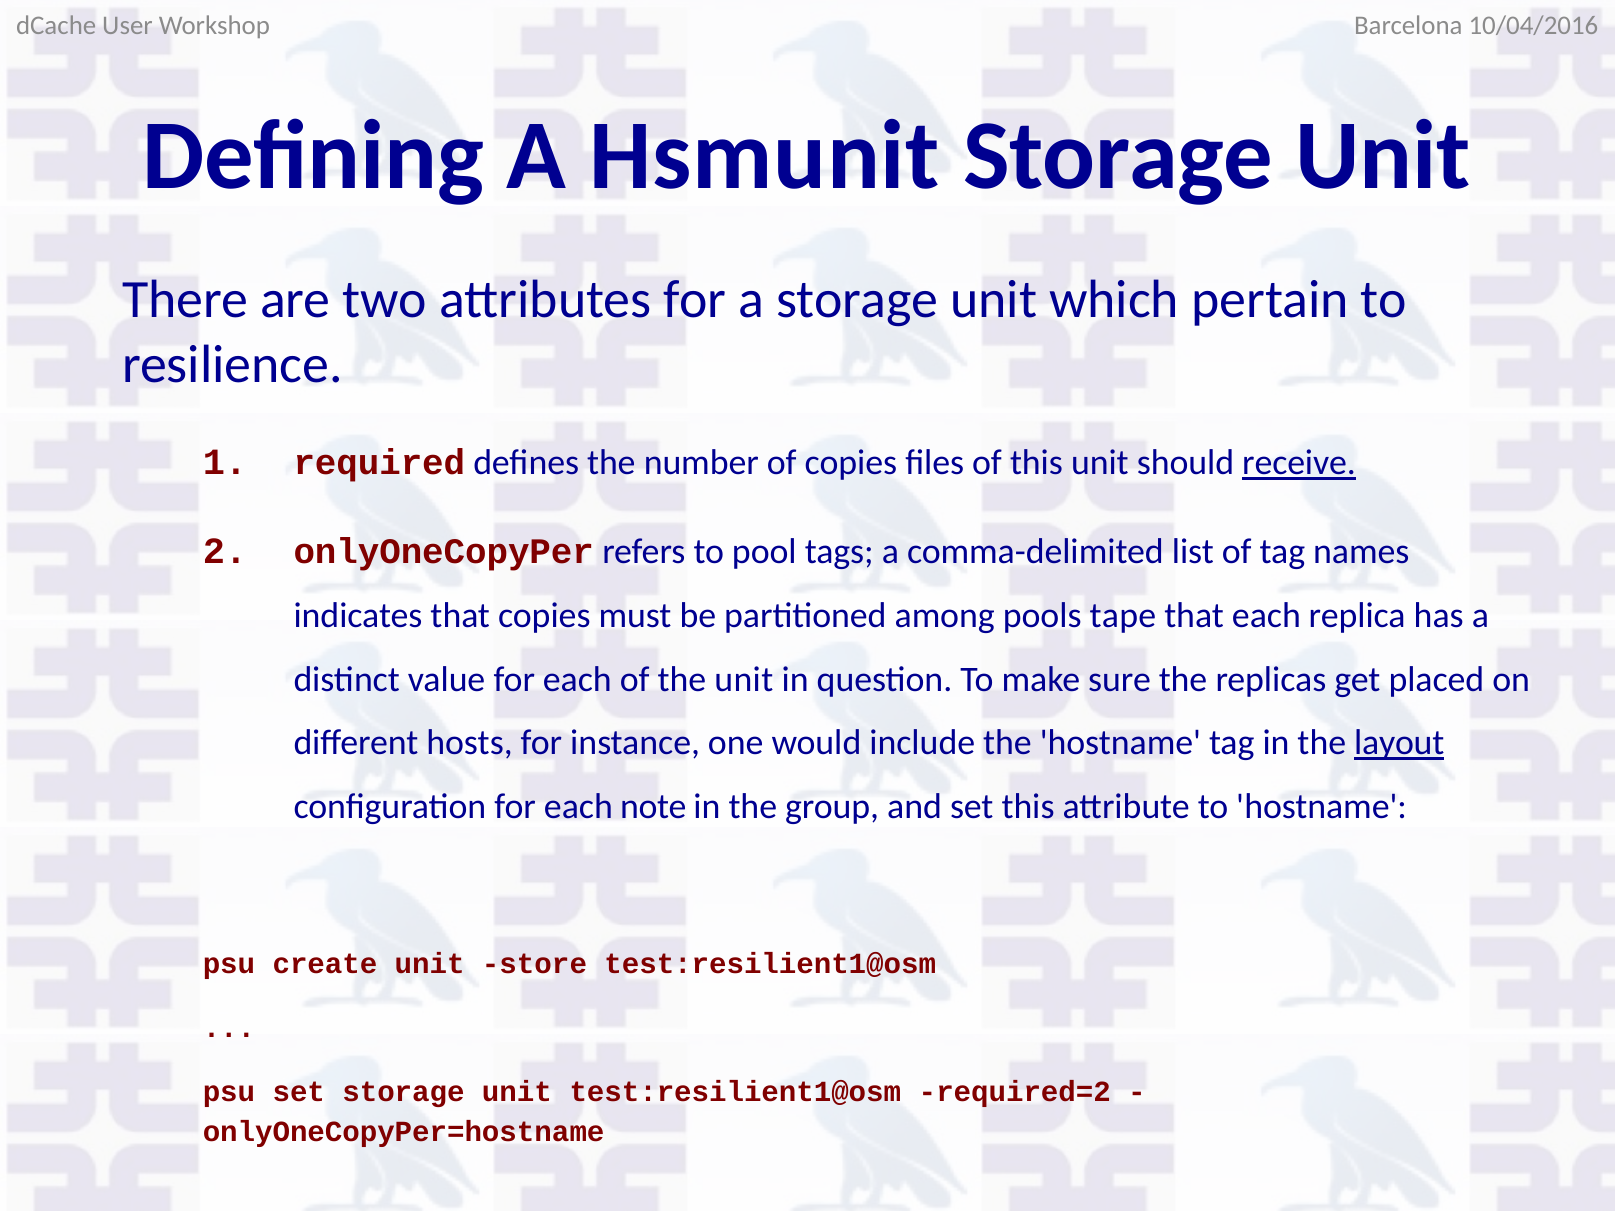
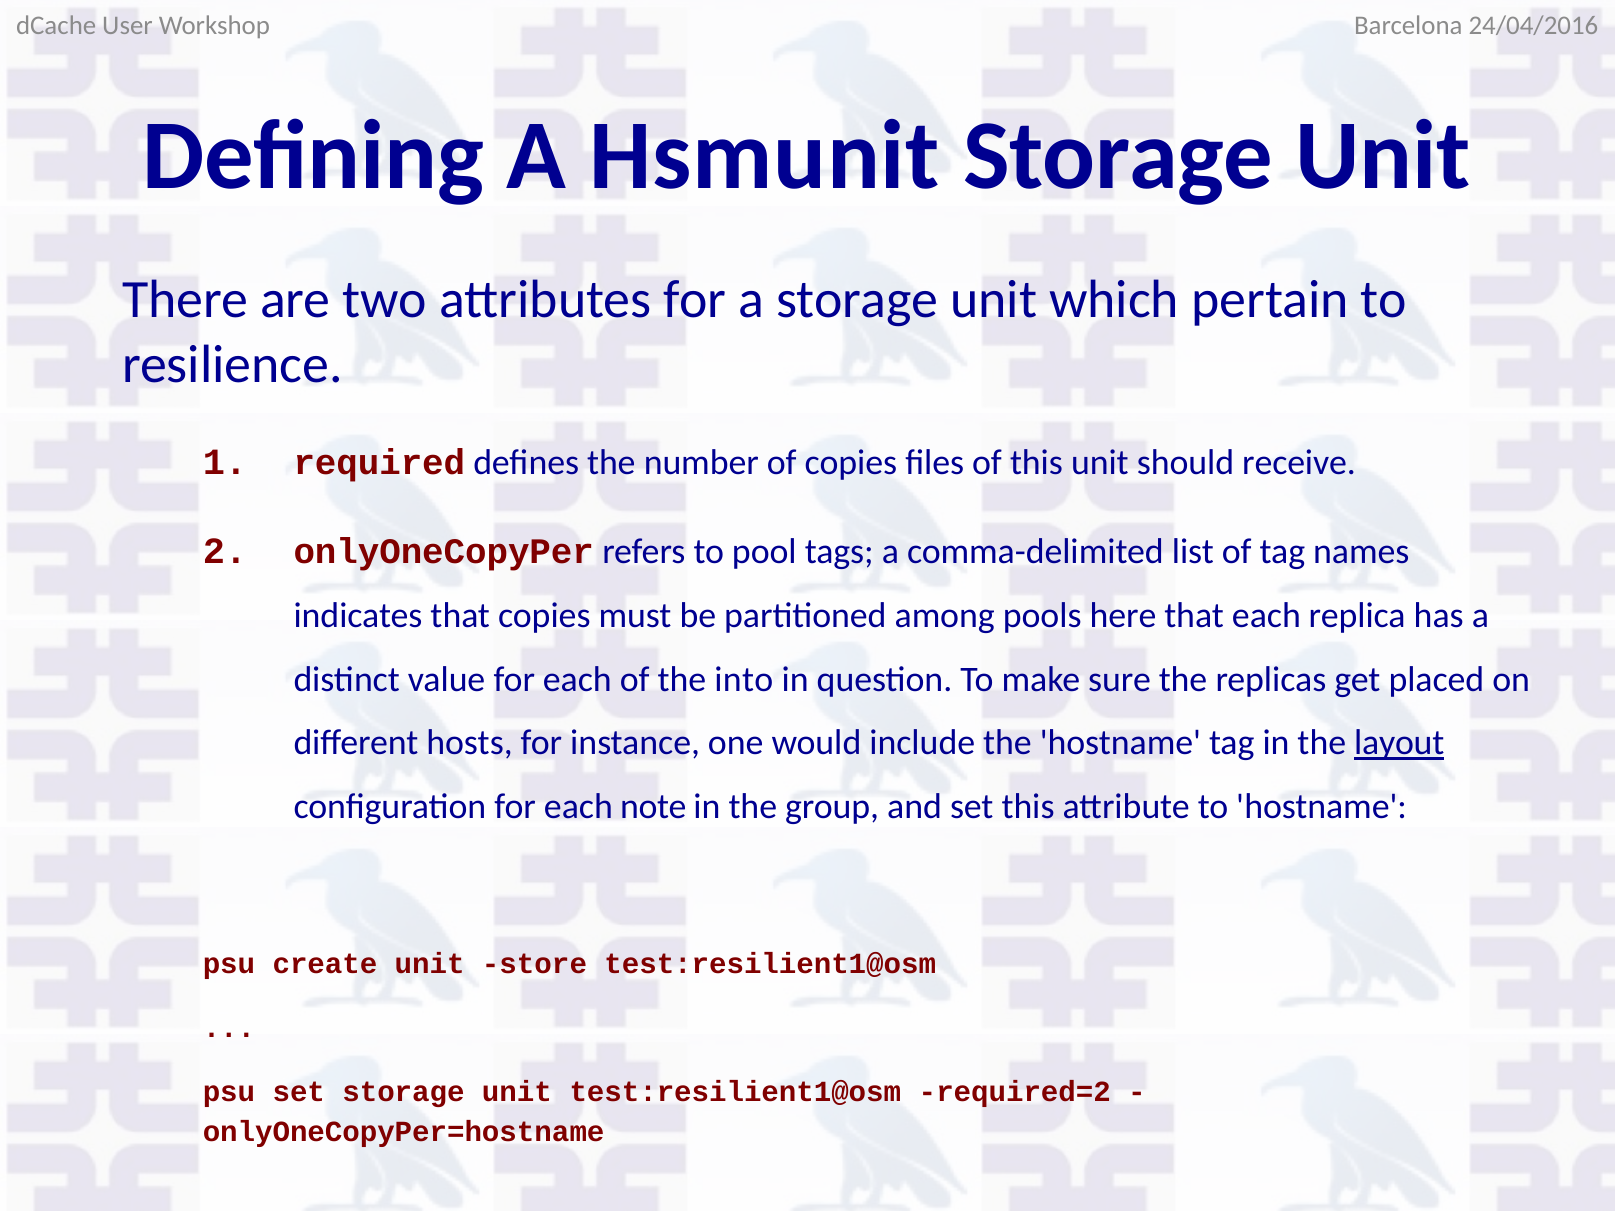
10/04/2016: 10/04/2016 -> 24/04/2016
receive underline: present -> none
tape: tape -> here
the unit: unit -> into
